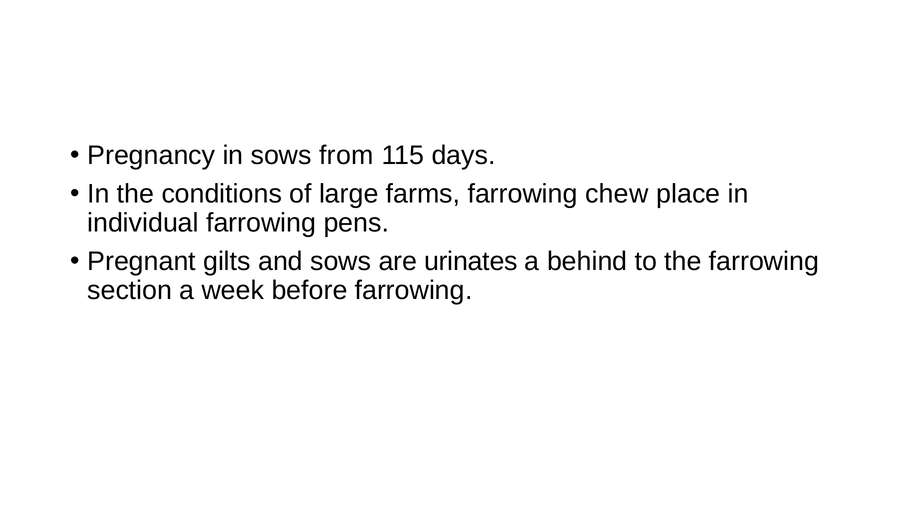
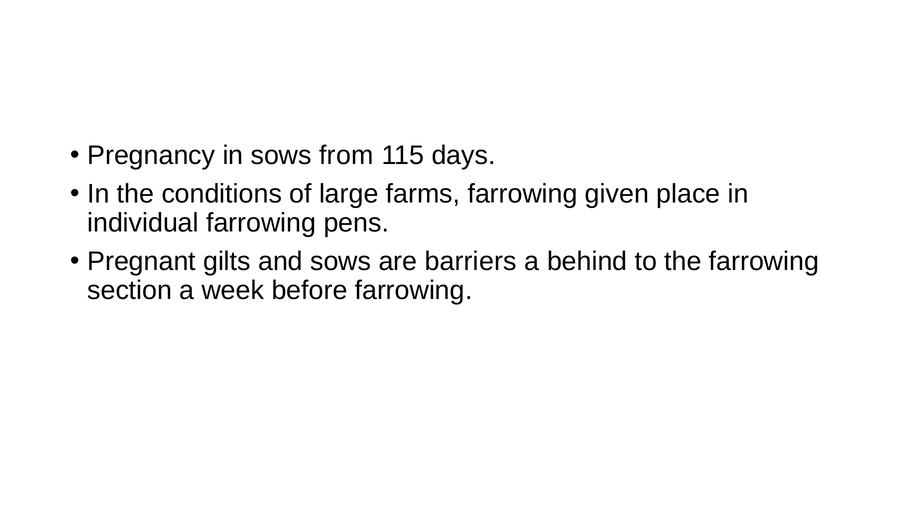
chew: chew -> given
urinates: urinates -> barriers
